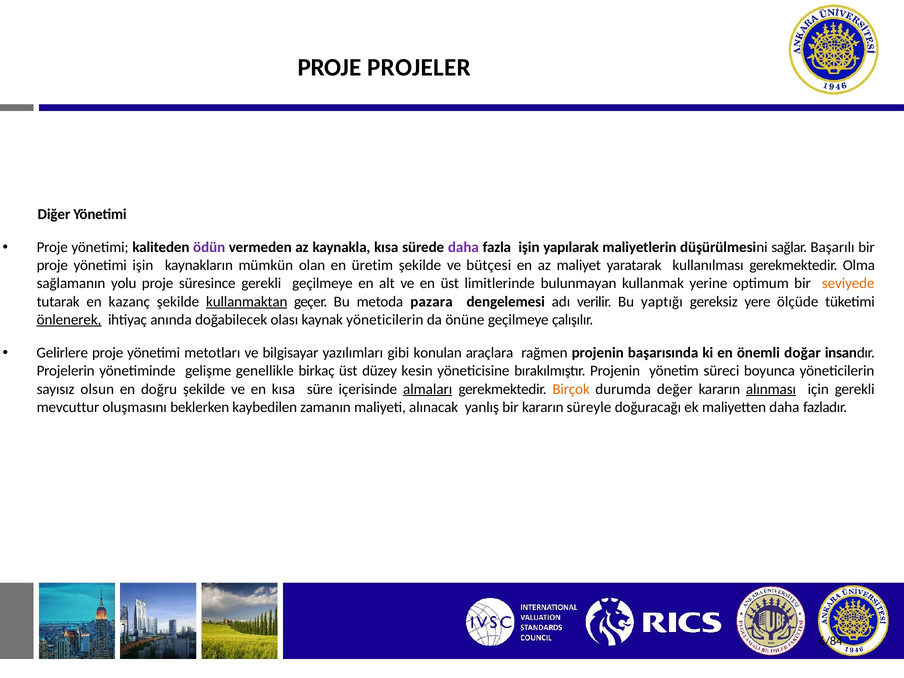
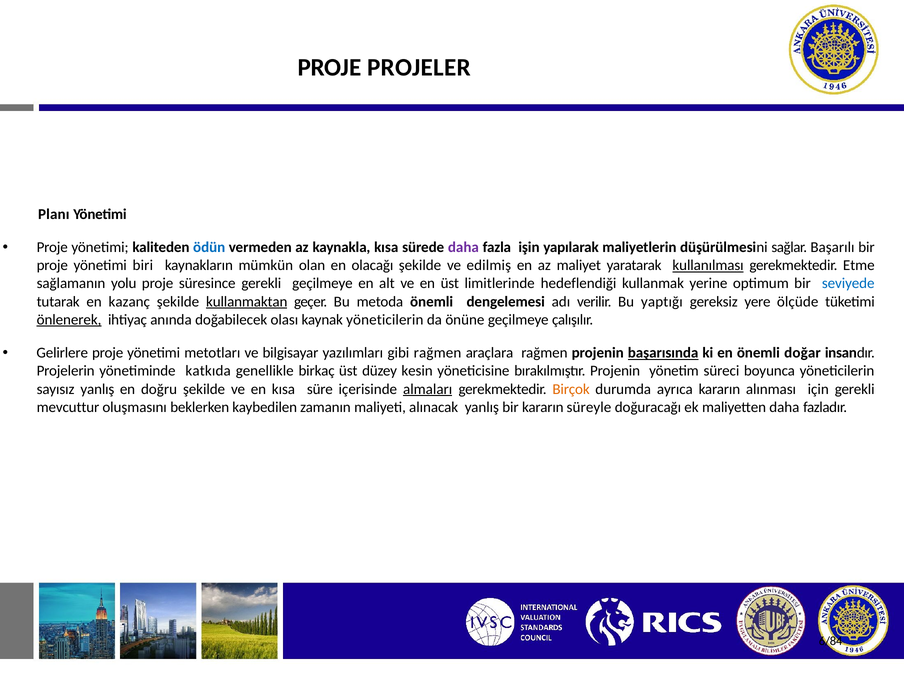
Diğer: Diğer -> Planı
ödün colour: purple -> blue
yönetimi işin: işin -> biri
üretim: üretim -> olacağı
bütçesi: bütçesi -> edilmiş
kullanılması underline: none -> present
Olma: Olma -> Etme
bulunmayan: bulunmayan -> hedeflendiği
seviyede colour: orange -> blue
metoda pazara: pazara -> önemli
gibi konulan: konulan -> rağmen
başarısında underline: none -> present
gelişme: gelişme -> katkıda
sayısız olsun: olsun -> yanlış
değer: değer -> ayrıca
alınması underline: present -> none
